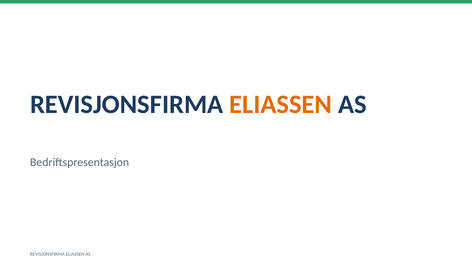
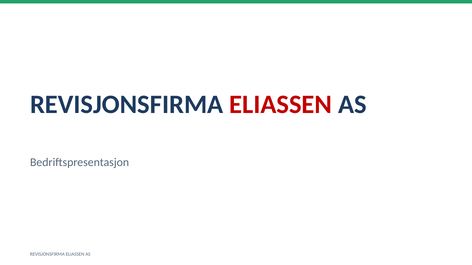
ELIASSEN at (281, 105) colour: orange -> red
